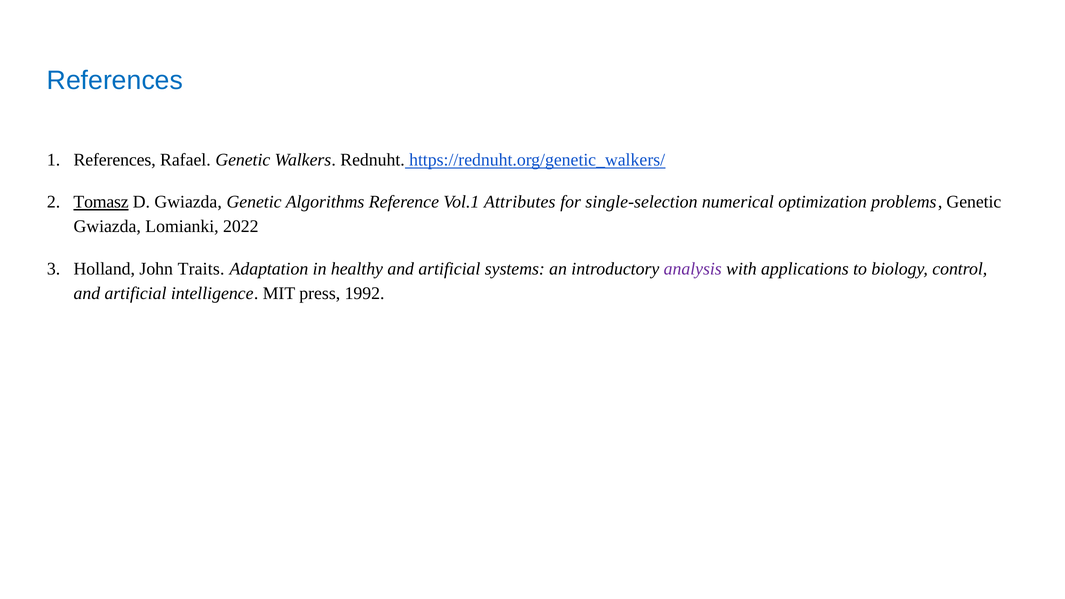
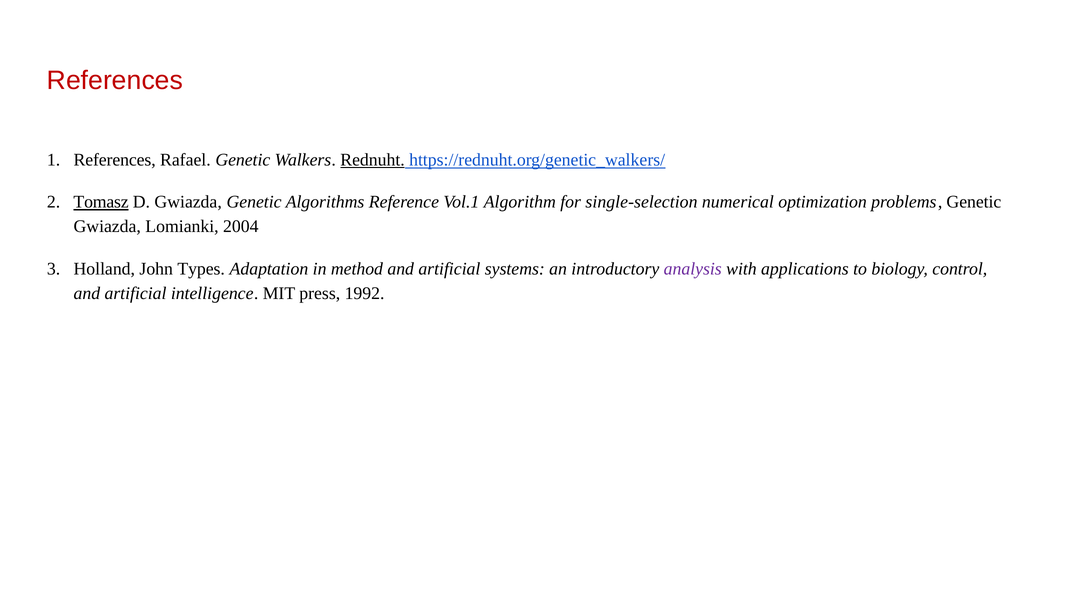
References at (115, 80) colour: blue -> red
Rednuht underline: none -> present
Attributes: Attributes -> Algorithm
2022: 2022 -> 2004
Traits: Traits -> Types
healthy: healthy -> method
